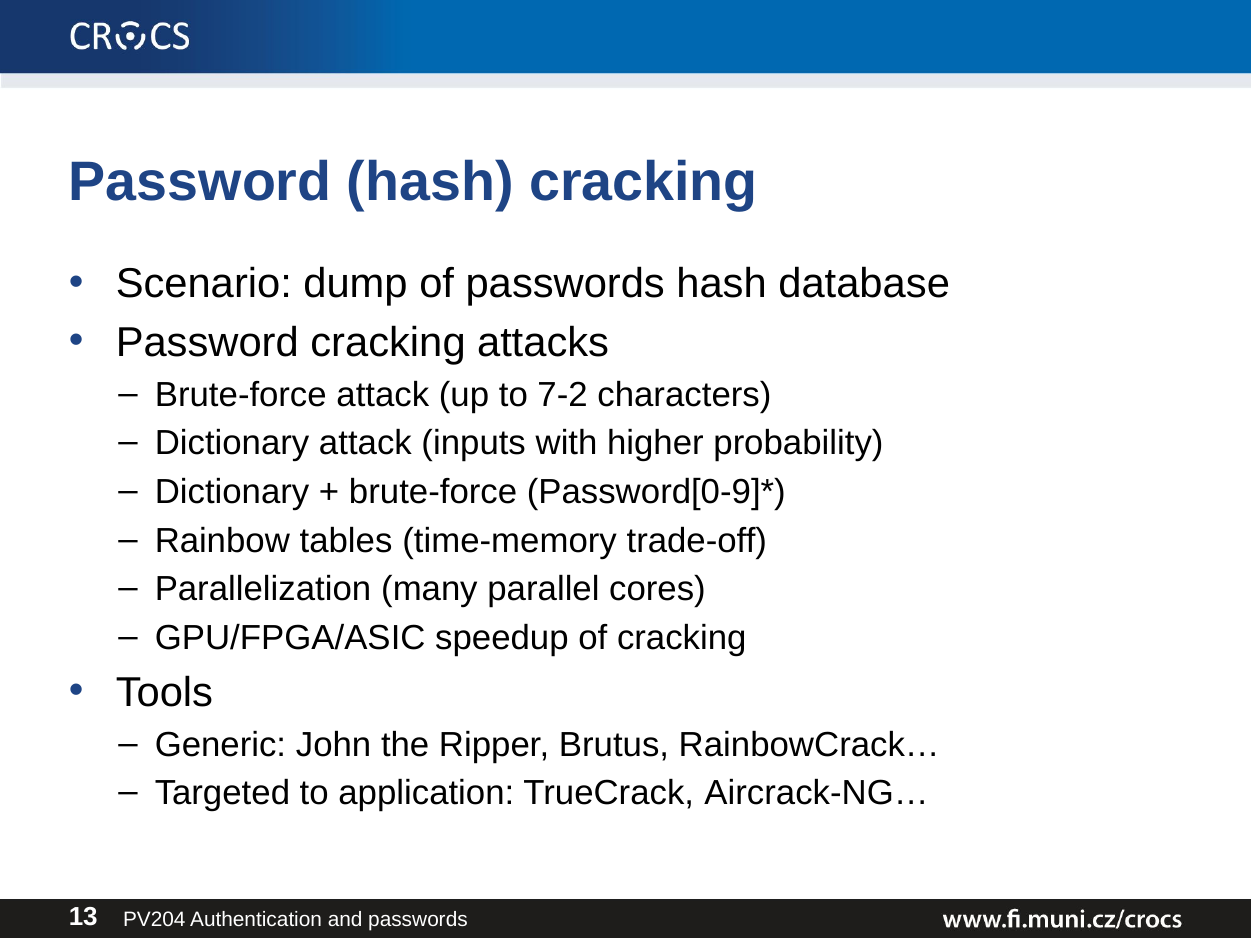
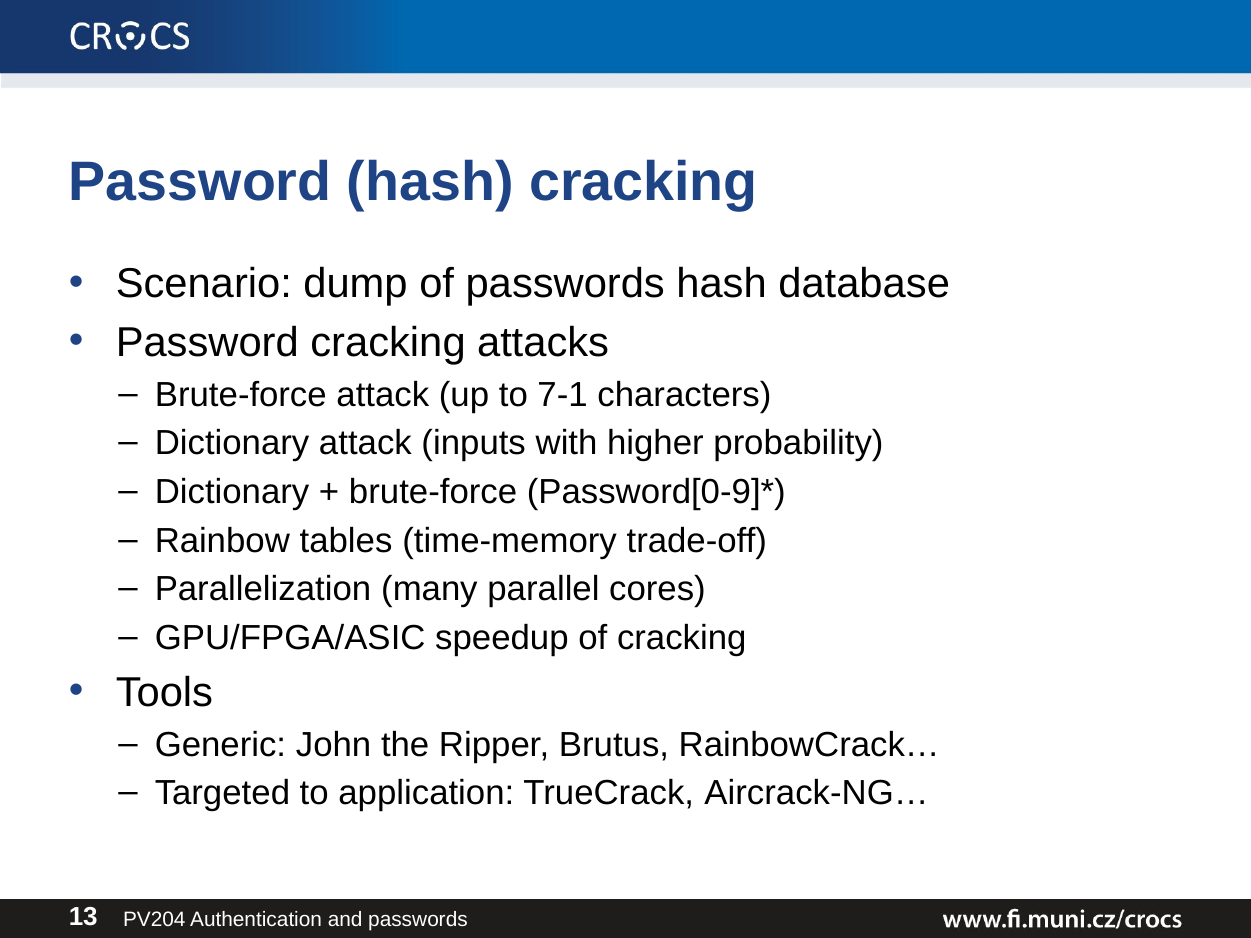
7-2: 7-2 -> 7-1
